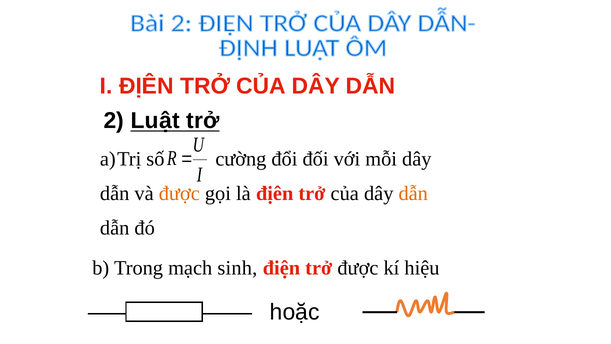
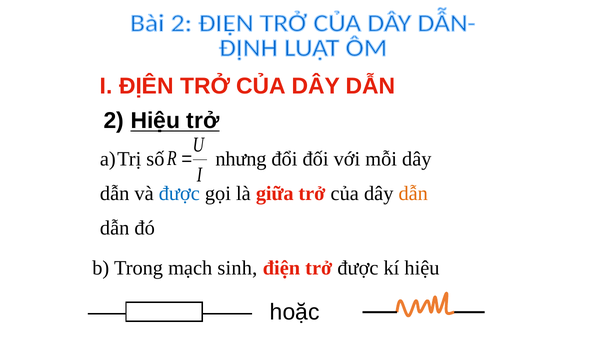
2 Luật: Luật -> Hiệu
cường: cường -> nhưng
được at (179, 193) colour: orange -> blue
là địên: địên -> giữa
